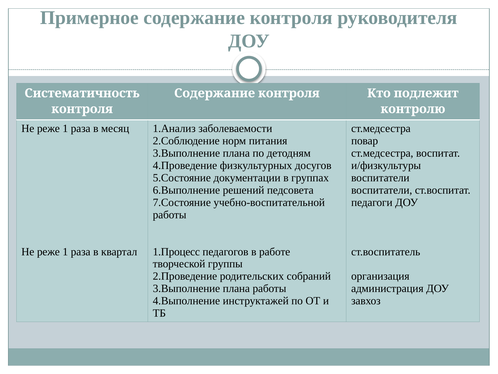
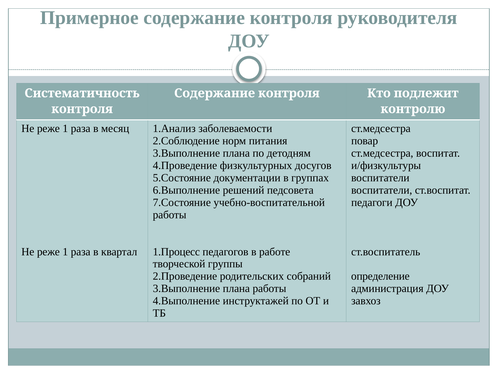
организация: организация -> определение
